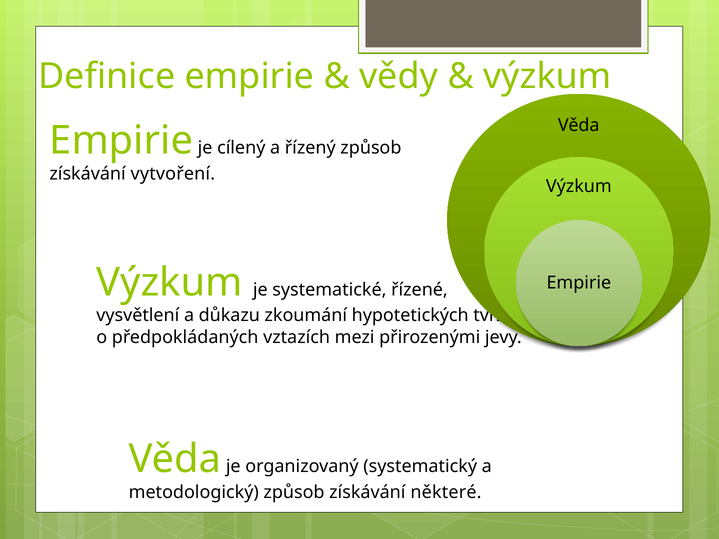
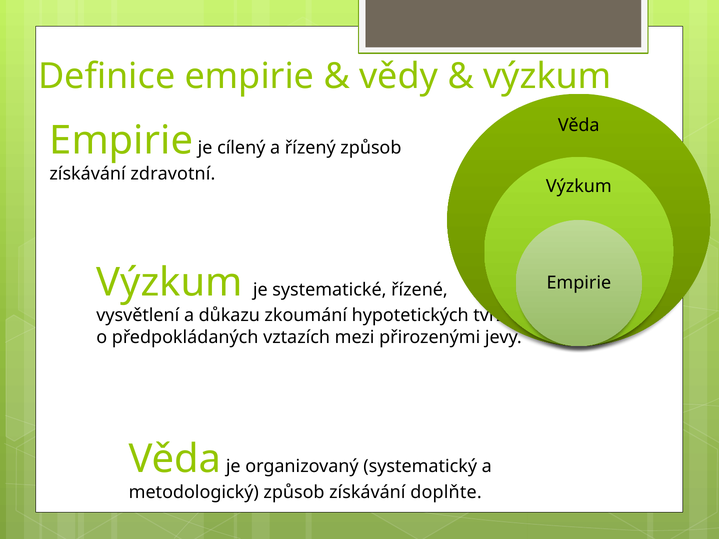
vytvoření: vytvoření -> zdravotní
některé: některé -> doplňte
